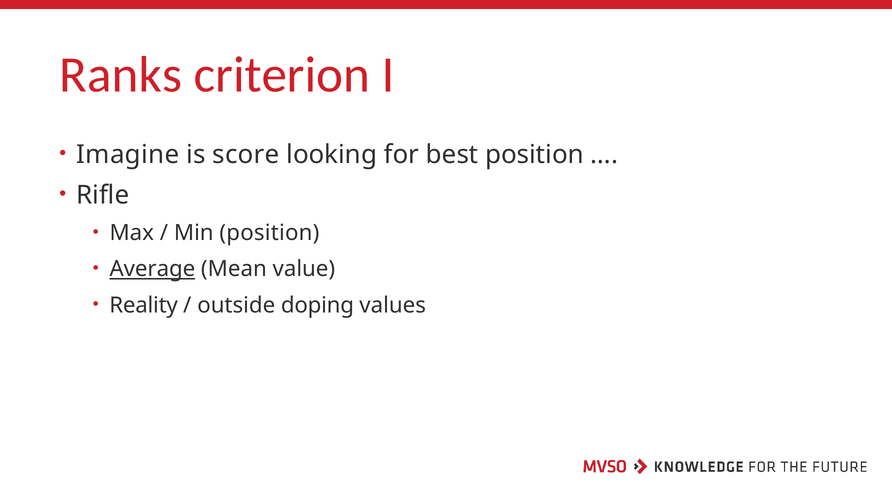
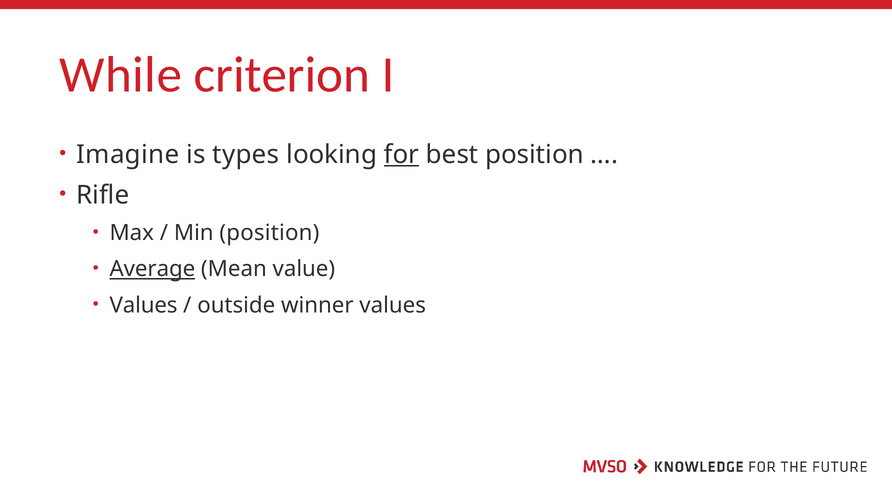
Ranks: Ranks -> While
score: score -> types
for underline: none -> present
Reality at (144, 305): Reality -> Values
doping: doping -> winner
